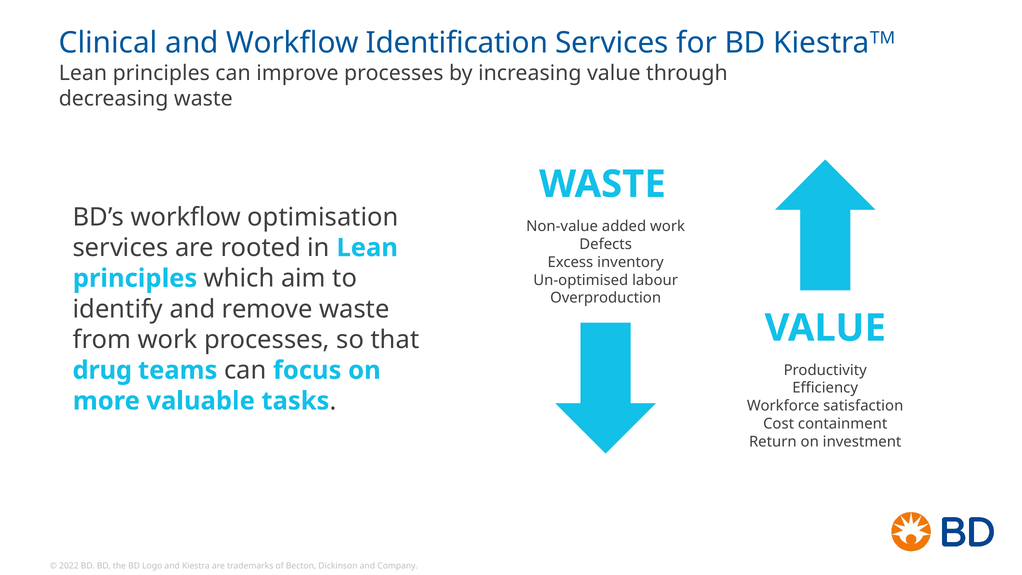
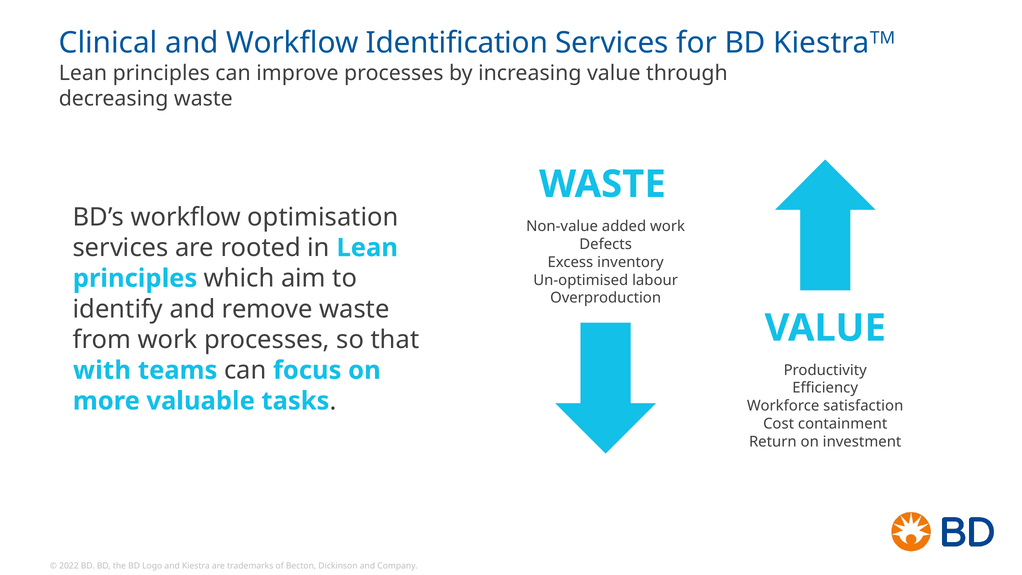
drug: drug -> with
